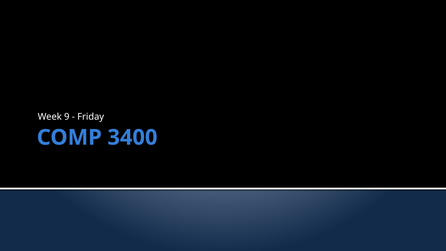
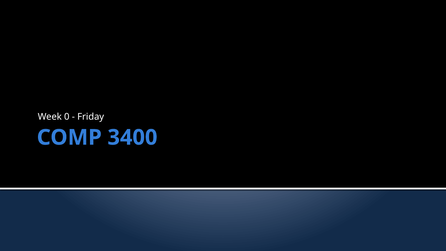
9: 9 -> 0
